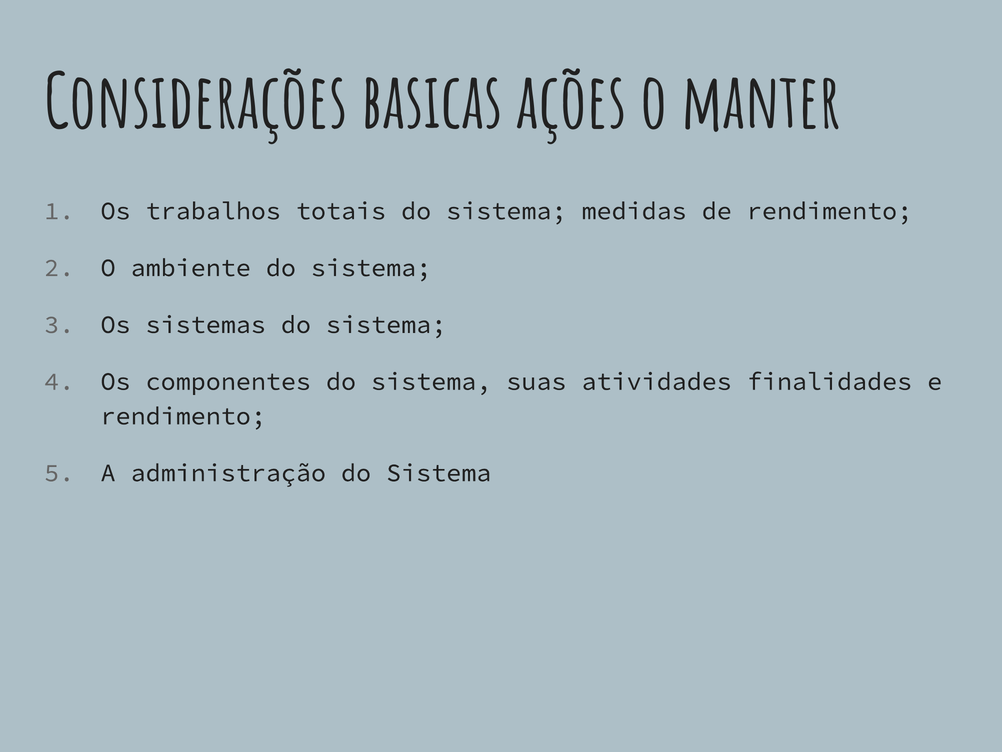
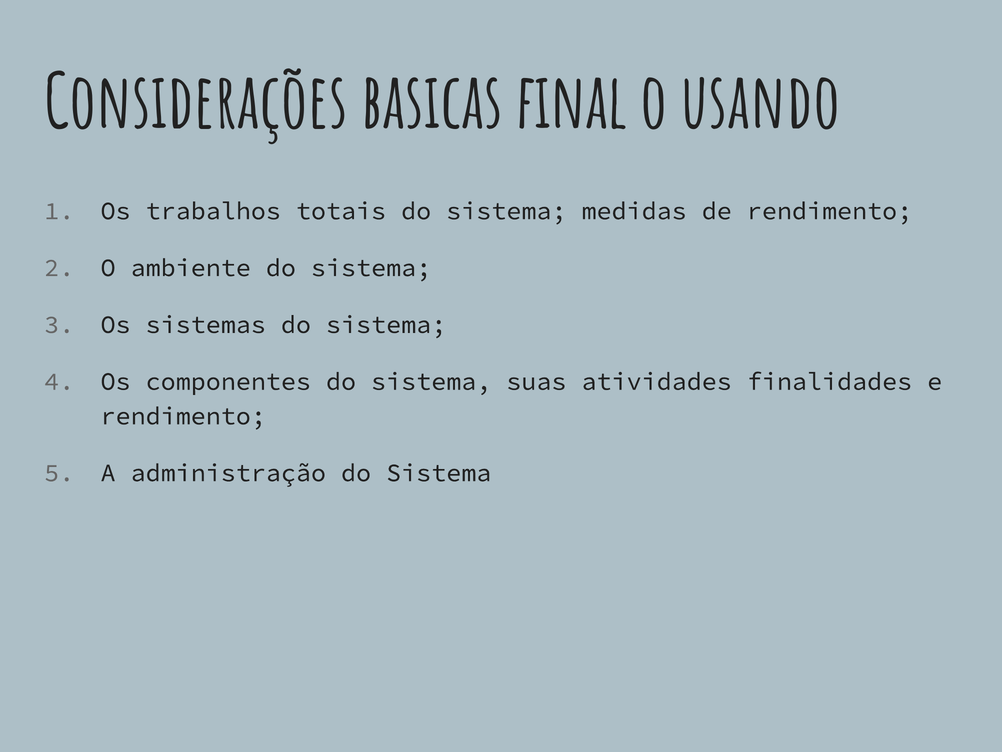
ações: ações -> final
manter: manter -> usando
